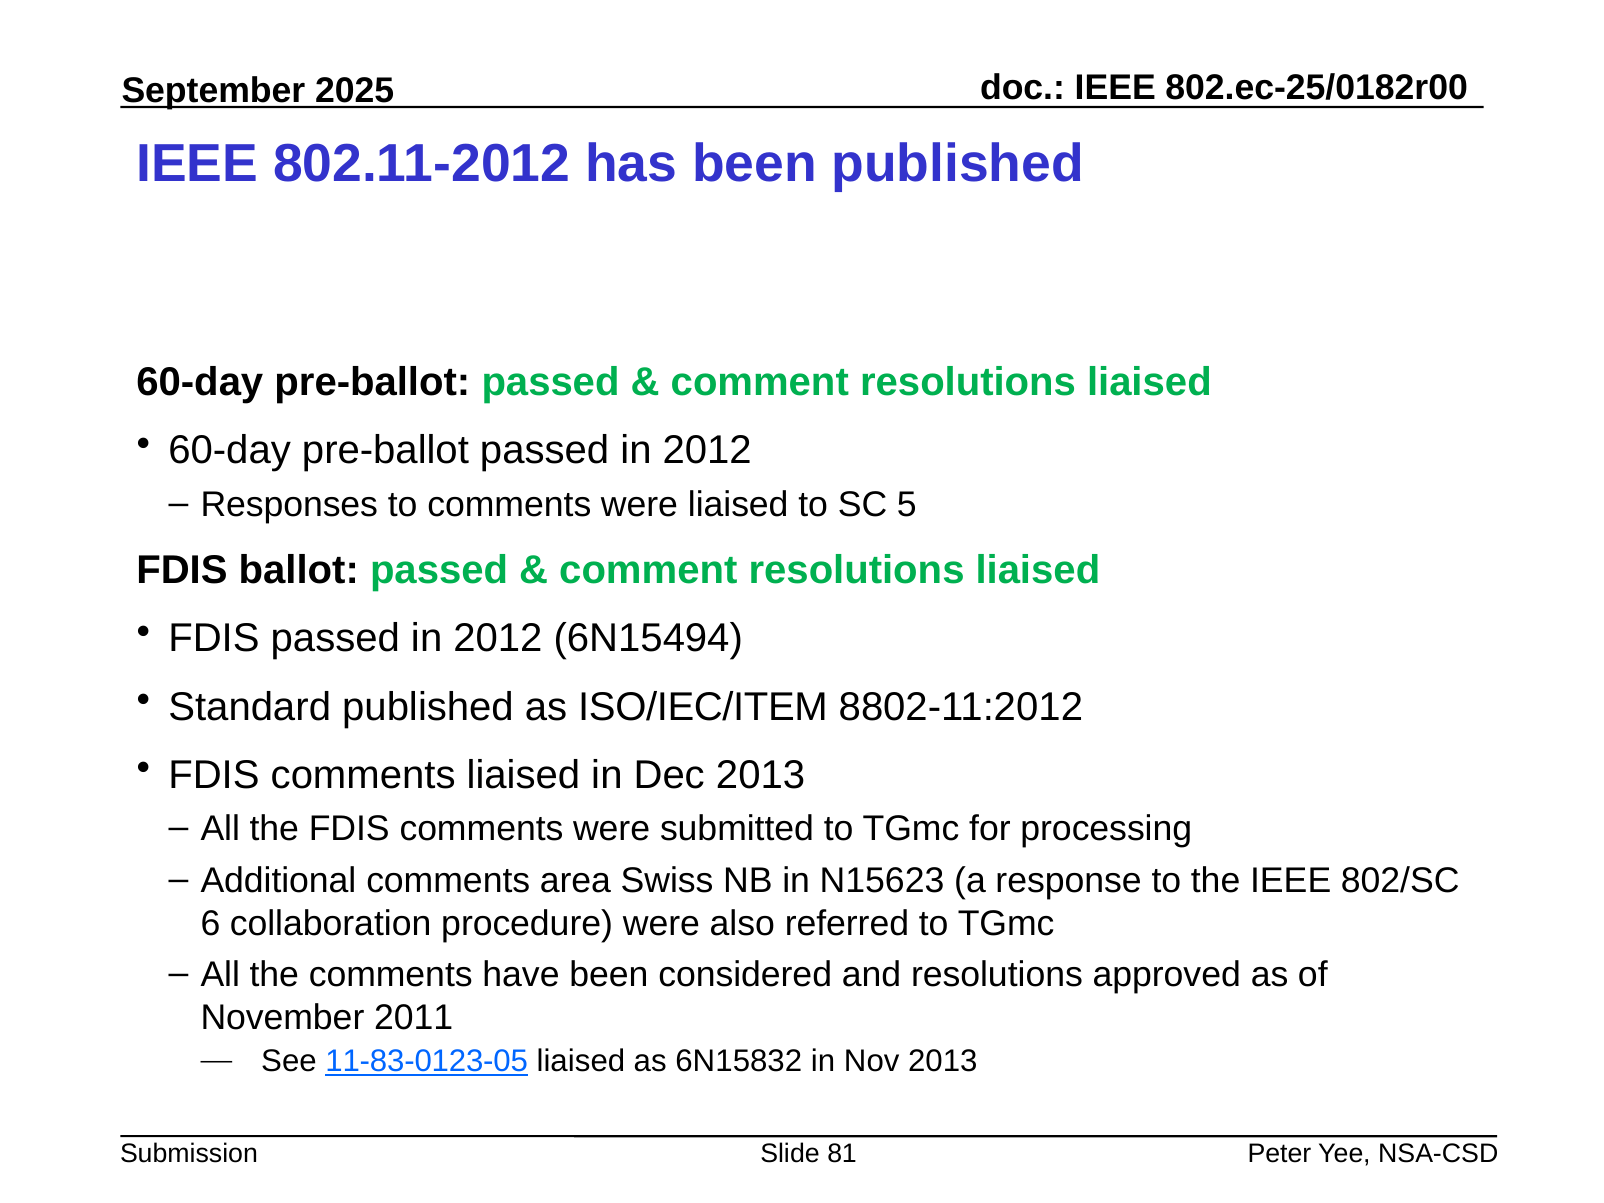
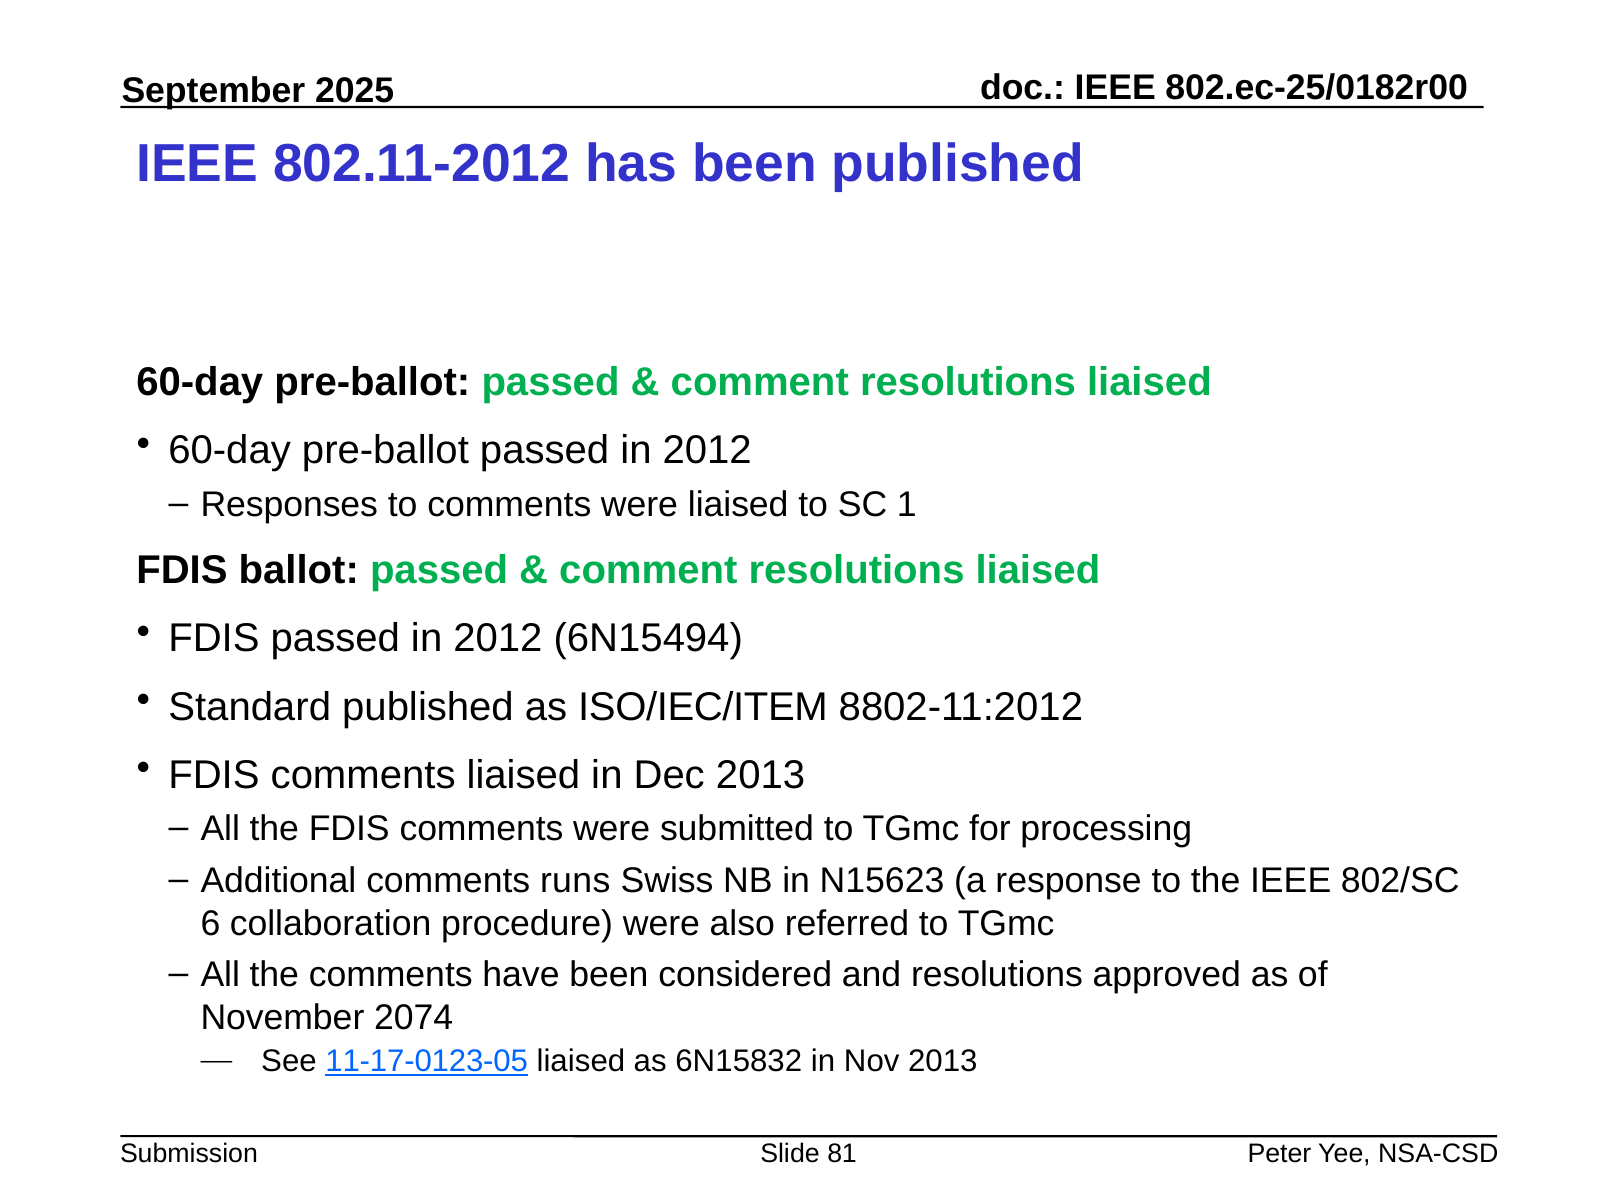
5: 5 -> 1
area: area -> runs
2011: 2011 -> 2074
11-83-0123-05: 11-83-0123-05 -> 11-17-0123-05
